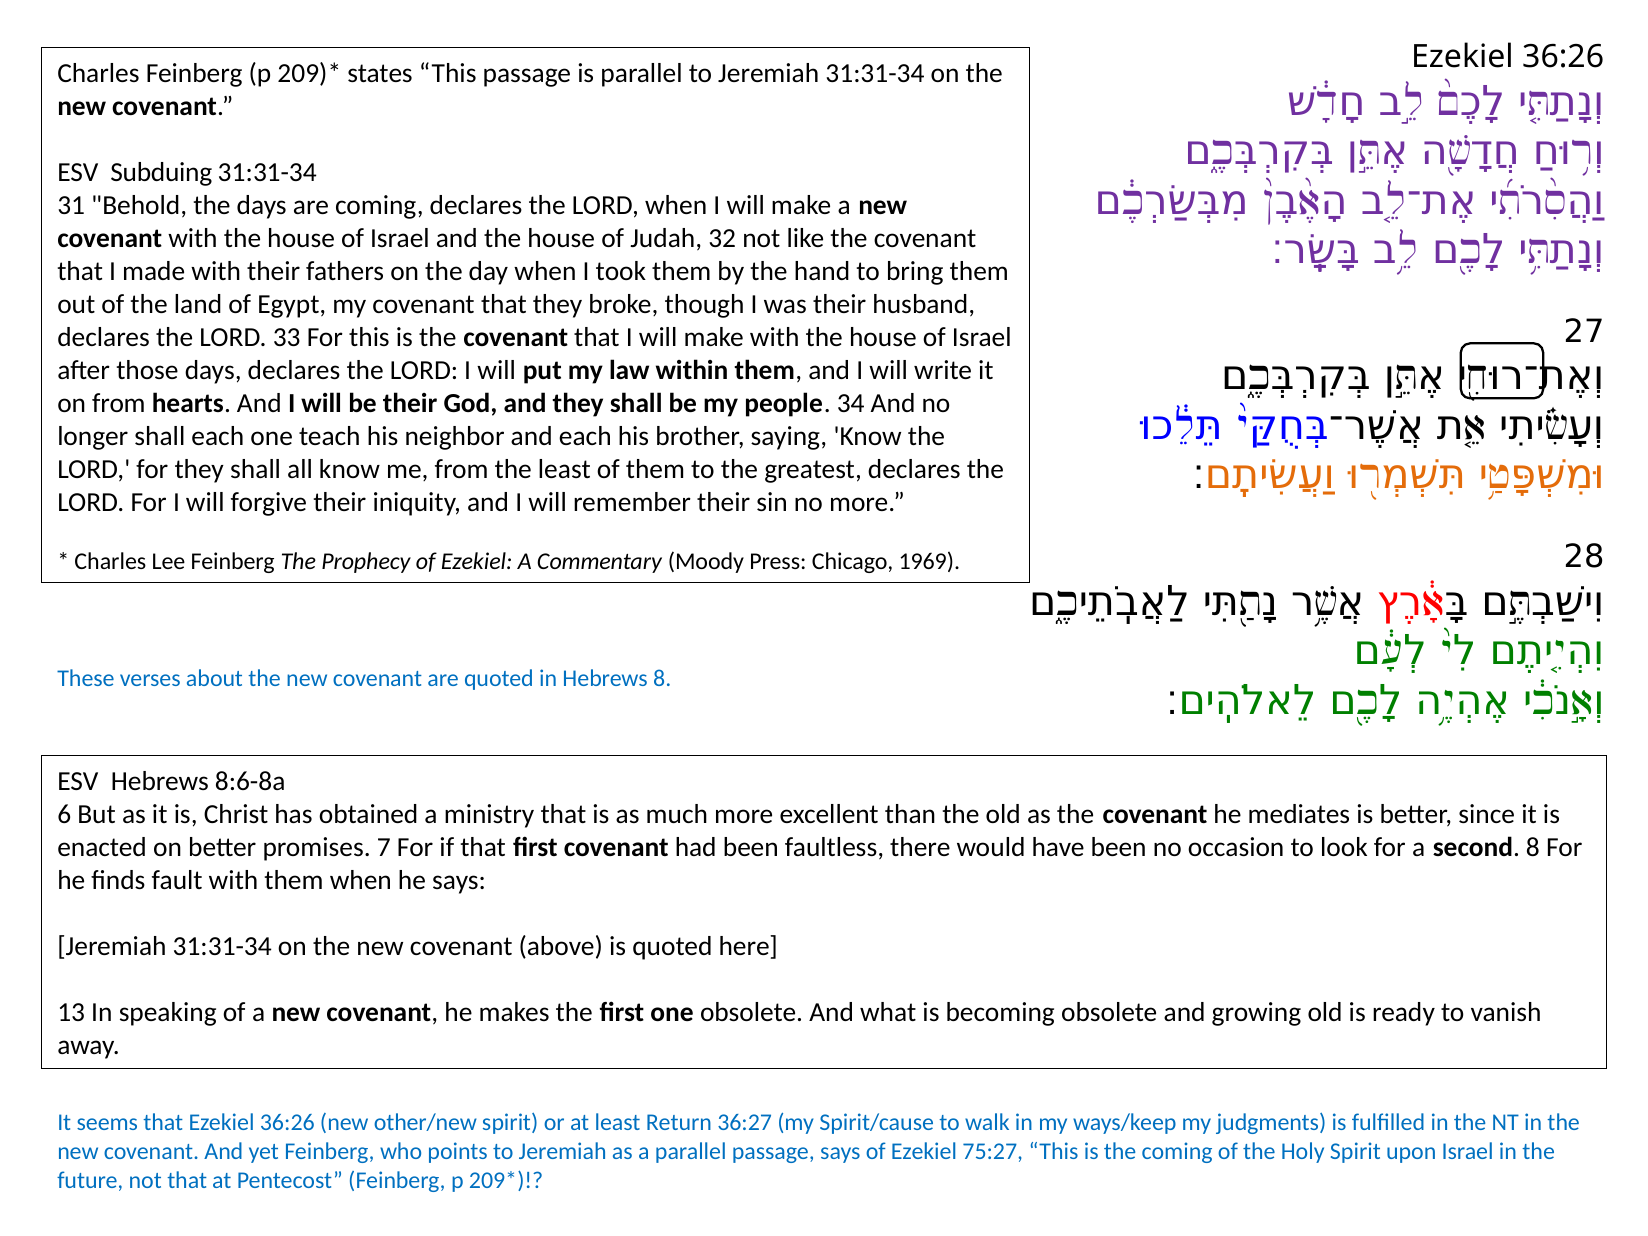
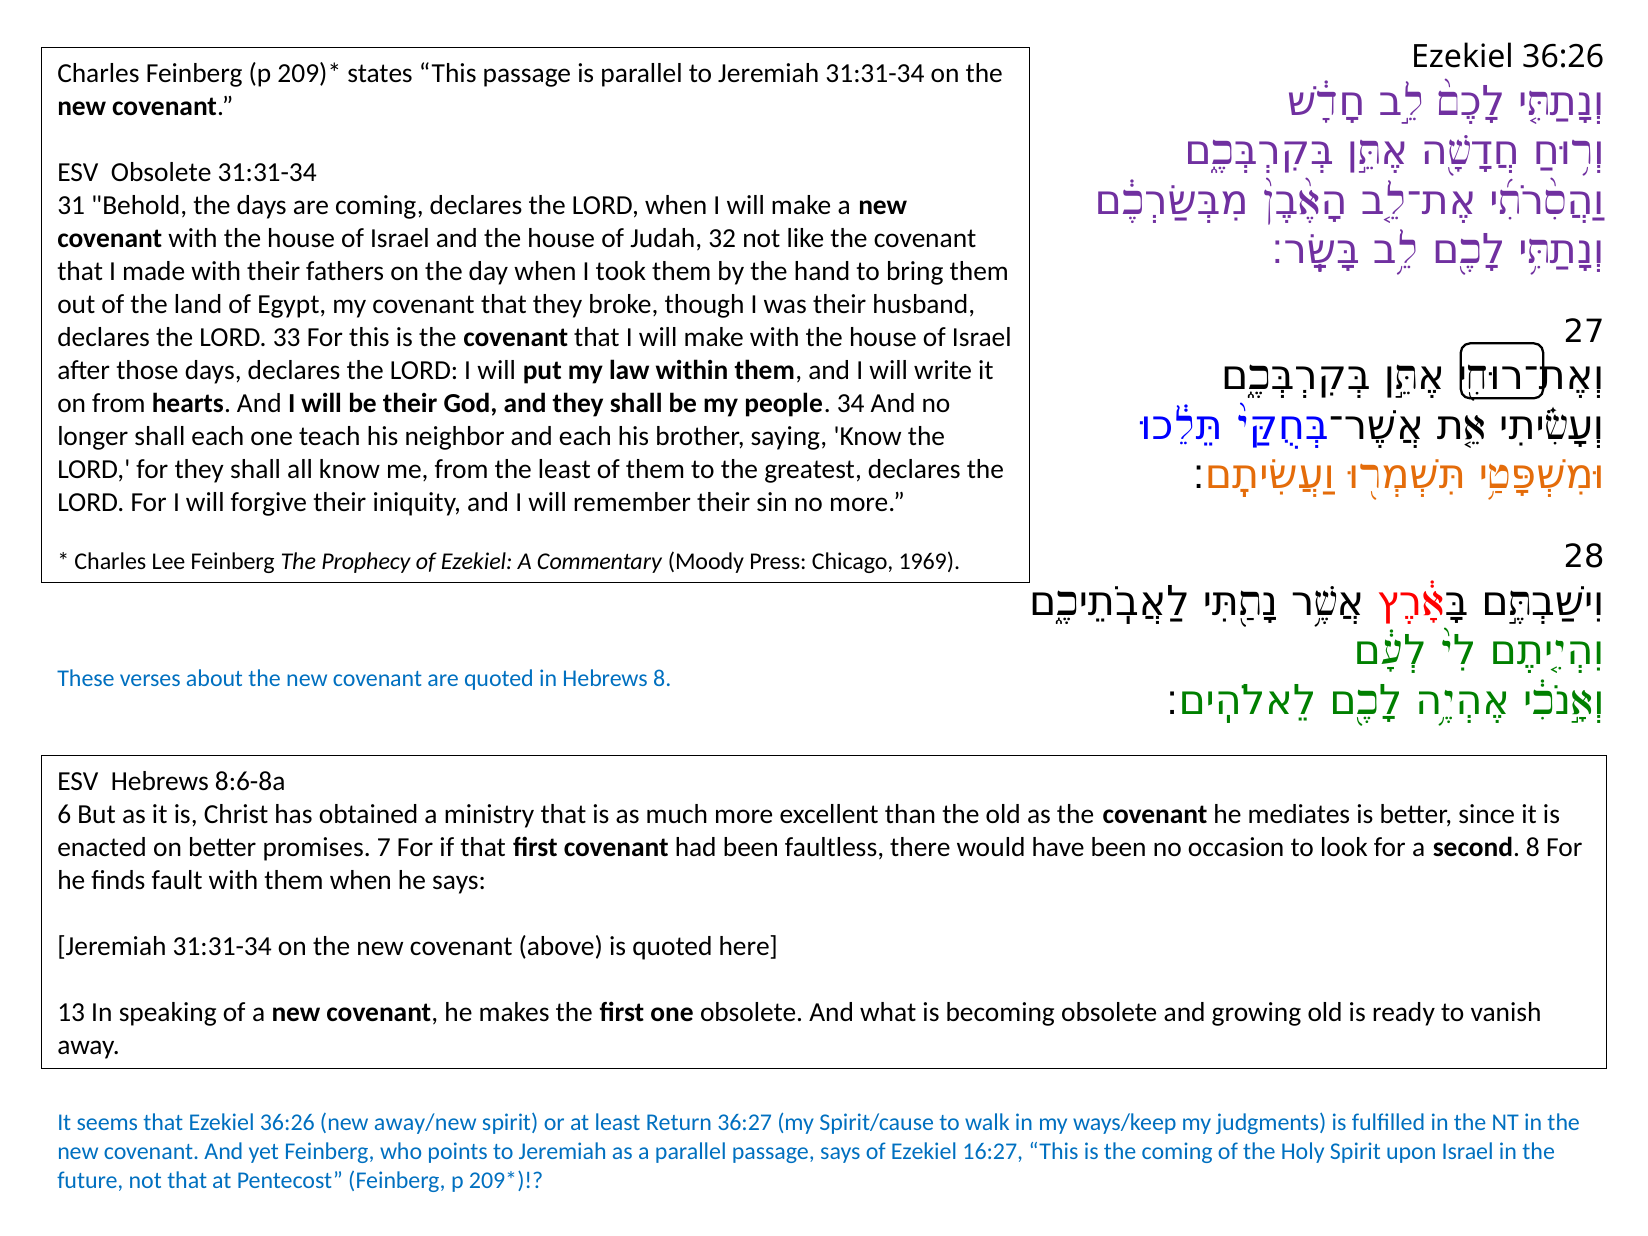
ESV Subduing: Subduing -> Obsolete
other/new: other/new -> away/new
75:27: 75:27 -> 16:27
